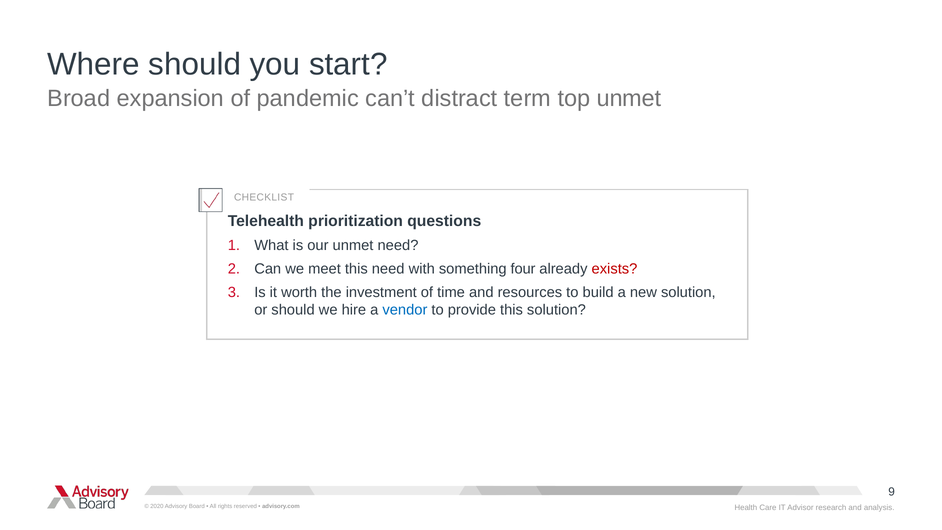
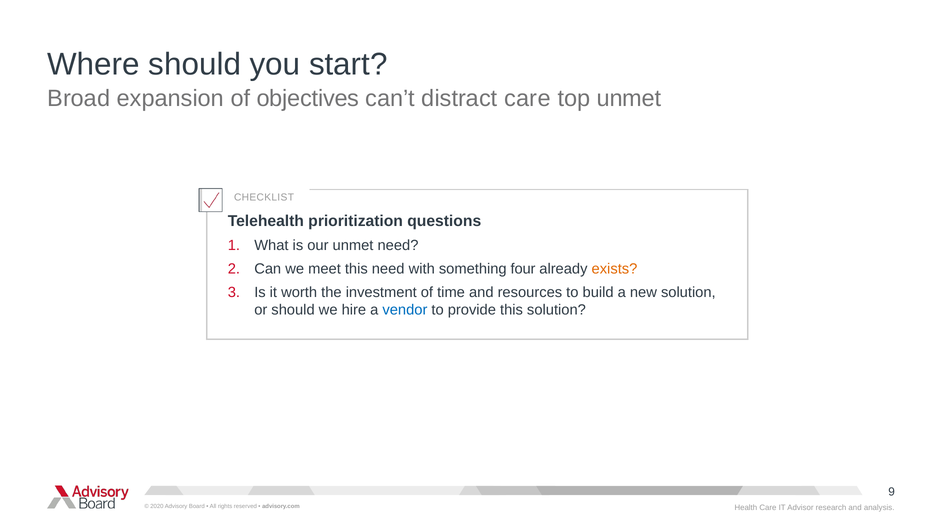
pandemic: pandemic -> objectives
distract term: term -> care
exists colour: red -> orange
